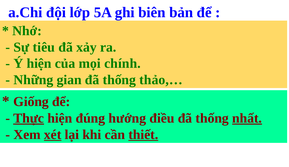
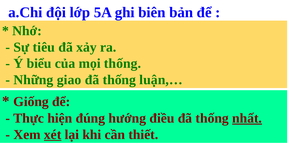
Ý hiện: hiện -> biểu
mọi chính: chính -> thống
gian: gian -> giao
thảo,…: thảo,… -> luận,…
Thực underline: present -> none
thiết underline: present -> none
